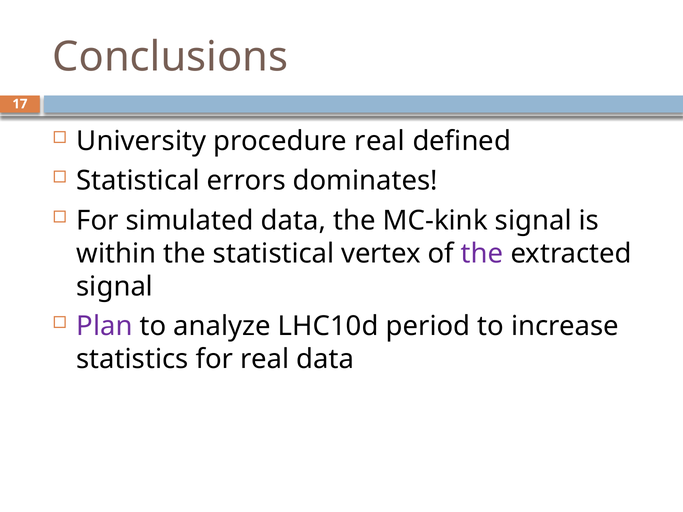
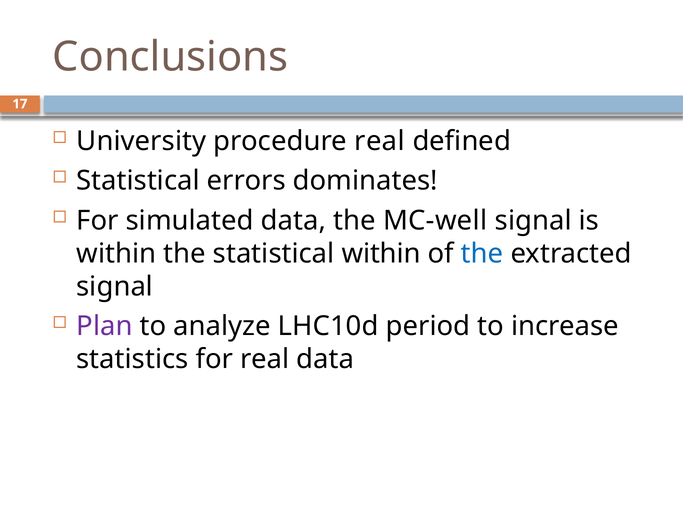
MC-kink: MC-kink -> MC-well
statistical vertex: vertex -> within
the at (482, 254) colour: purple -> blue
